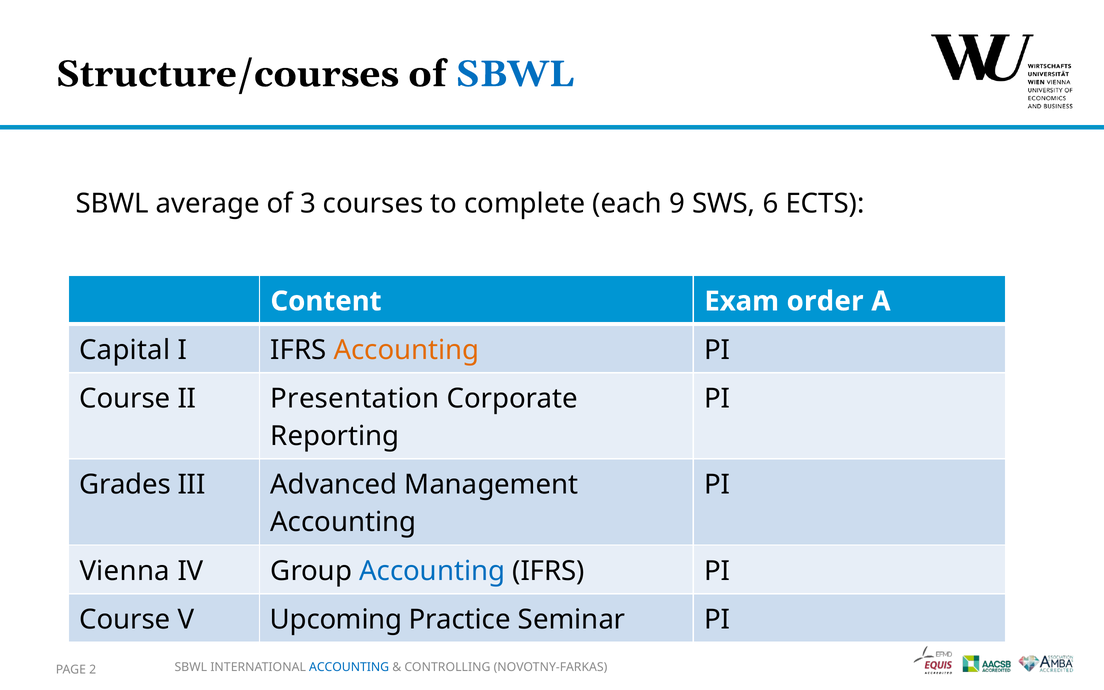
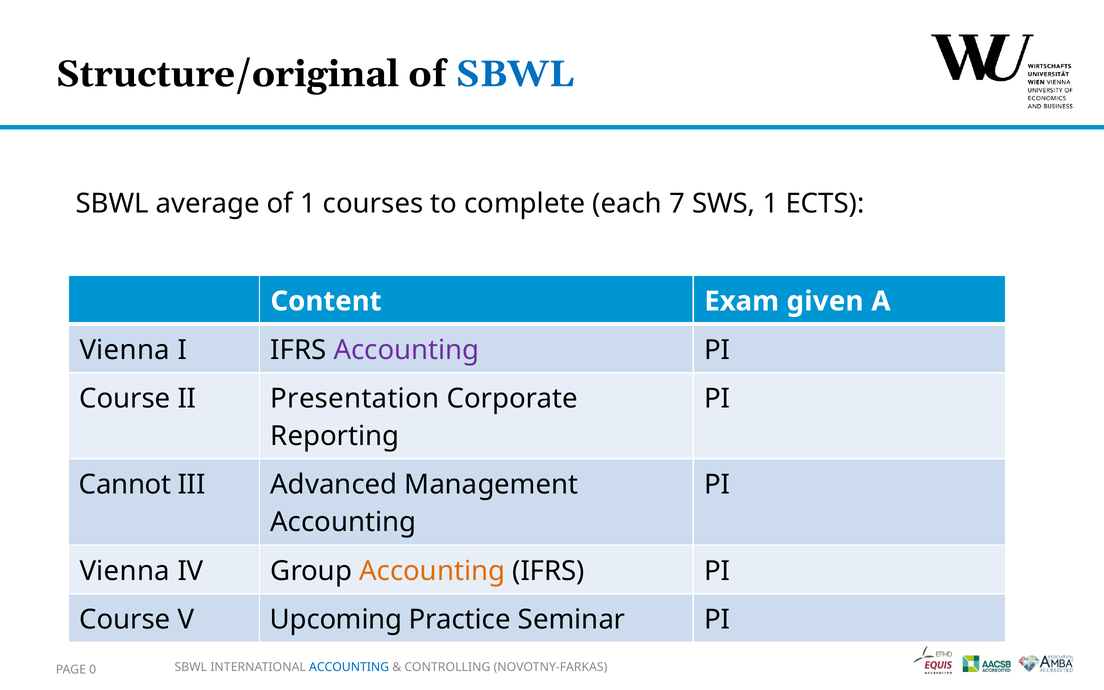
Structure/courses: Structure/courses -> Structure/original
of 3: 3 -> 1
9: 9 -> 7
SWS 6: 6 -> 1
order: order -> given
Capital at (125, 350): Capital -> Vienna
Accounting at (406, 350) colour: orange -> purple
Grades: Grades -> Cannot
Accounting at (432, 571) colour: blue -> orange
2: 2 -> 0
